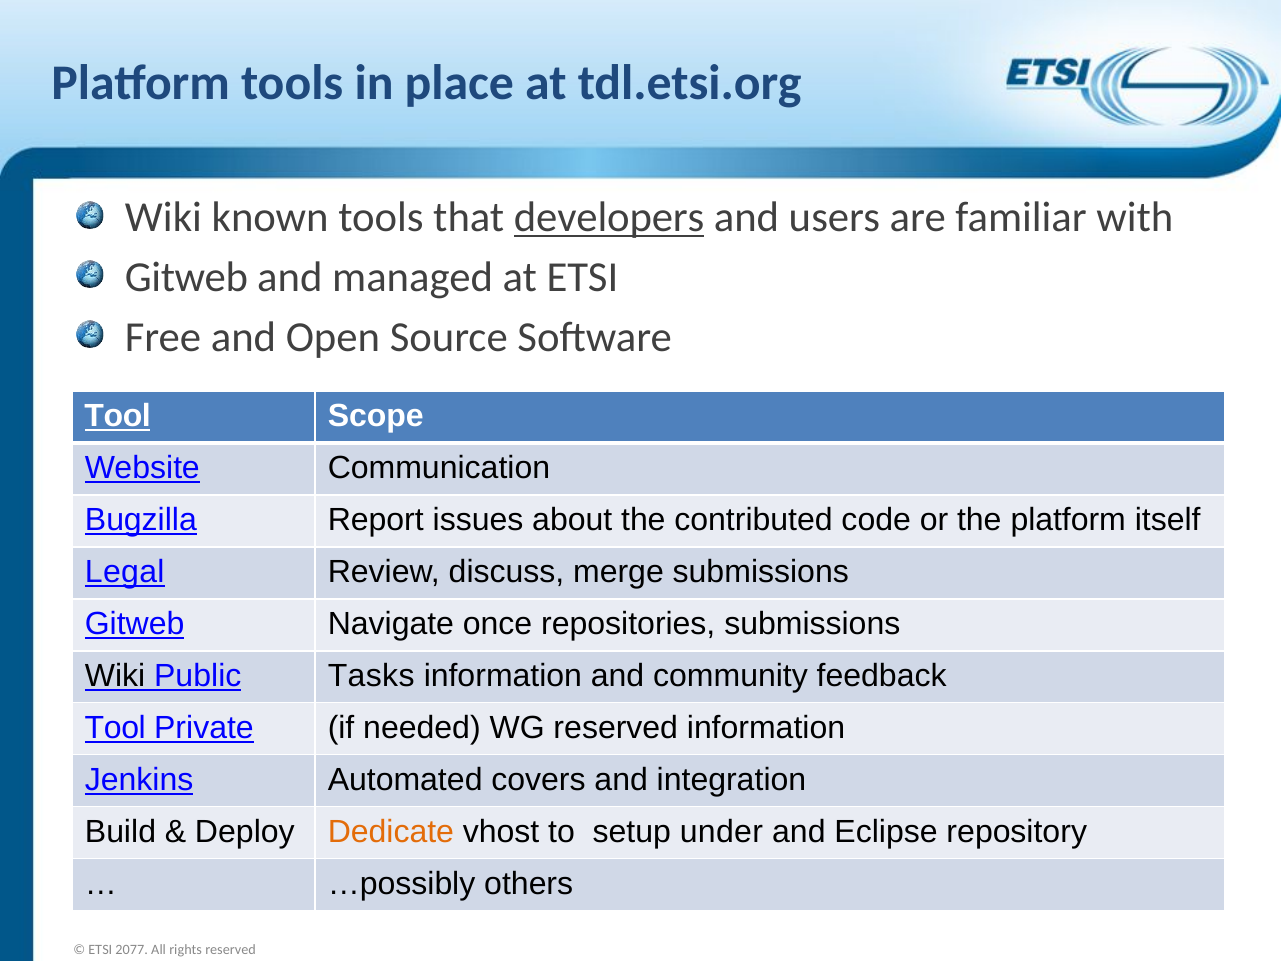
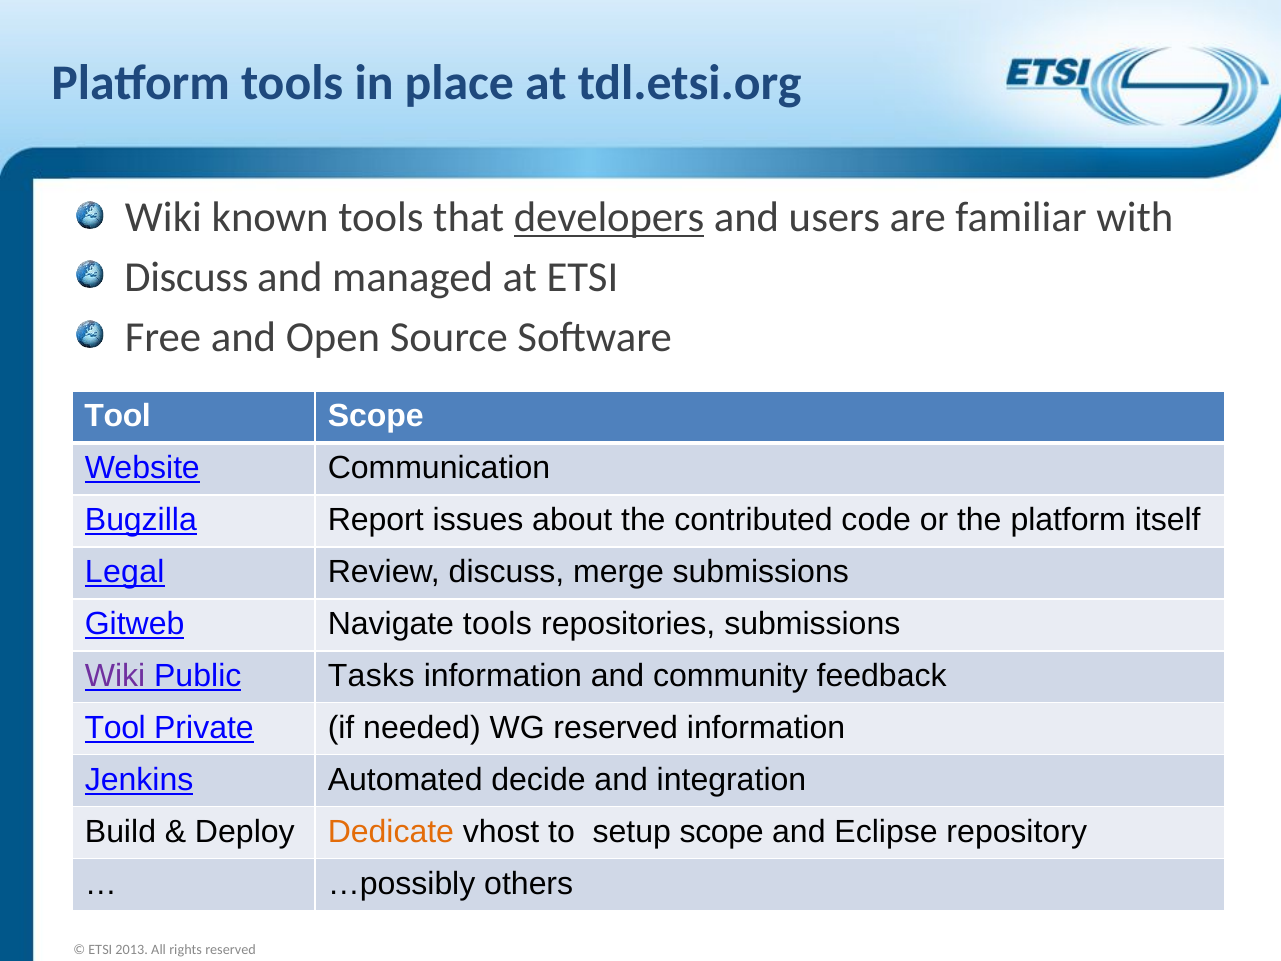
Gitweb at (186, 277): Gitweb -> Discuss
Tool at (118, 416) underline: present -> none
Navigate once: once -> tools
Wiki at (115, 675) colour: black -> purple
covers: covers -> decide
setup under: under -> scope
2077: 2077 -> 2013
